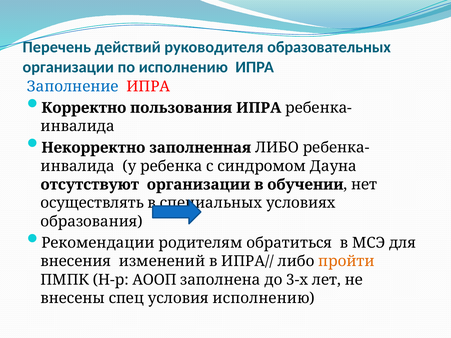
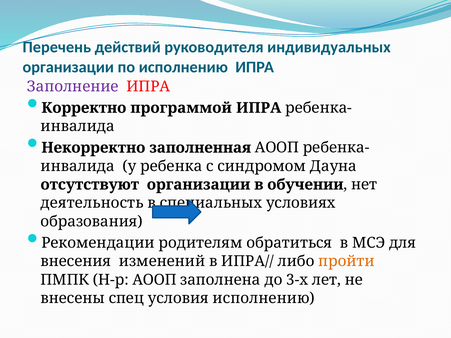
образовательных: образовательных -> индивидуальных
Заполнение colour: blue -> purple
пользования: пользования -> программой
заполненная ЛИБО: ЛИБО -> АООП
осуществлять: осуществлять -> деятельность
